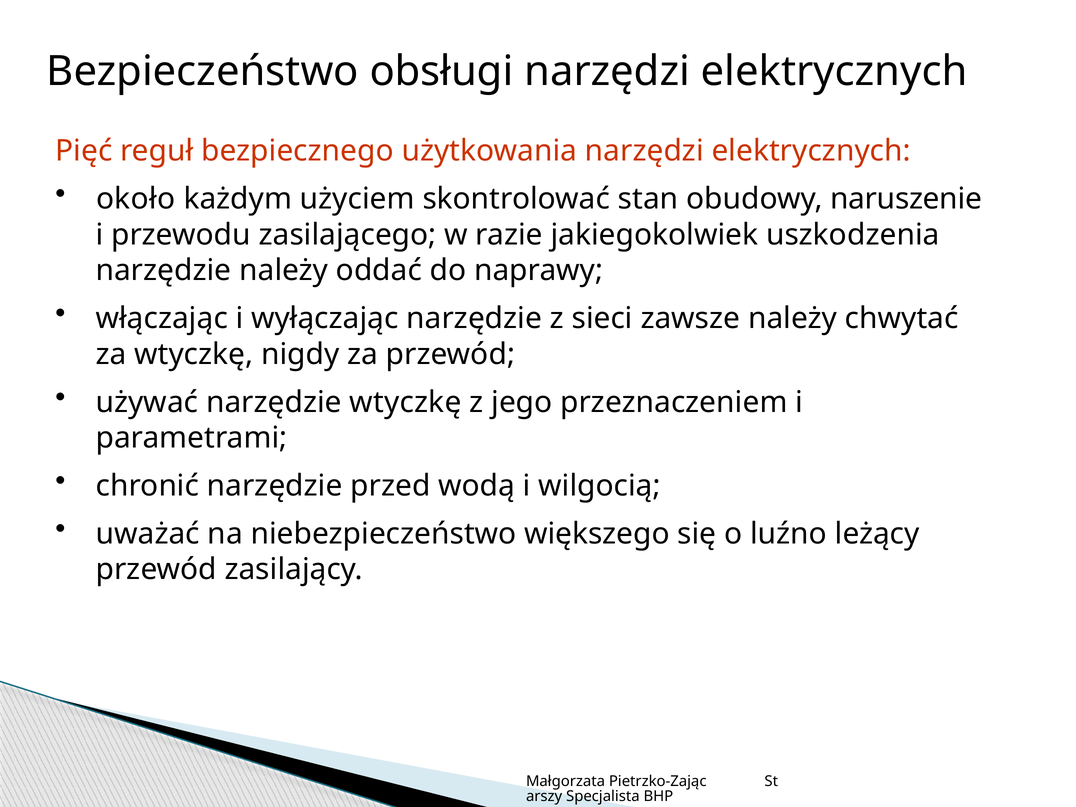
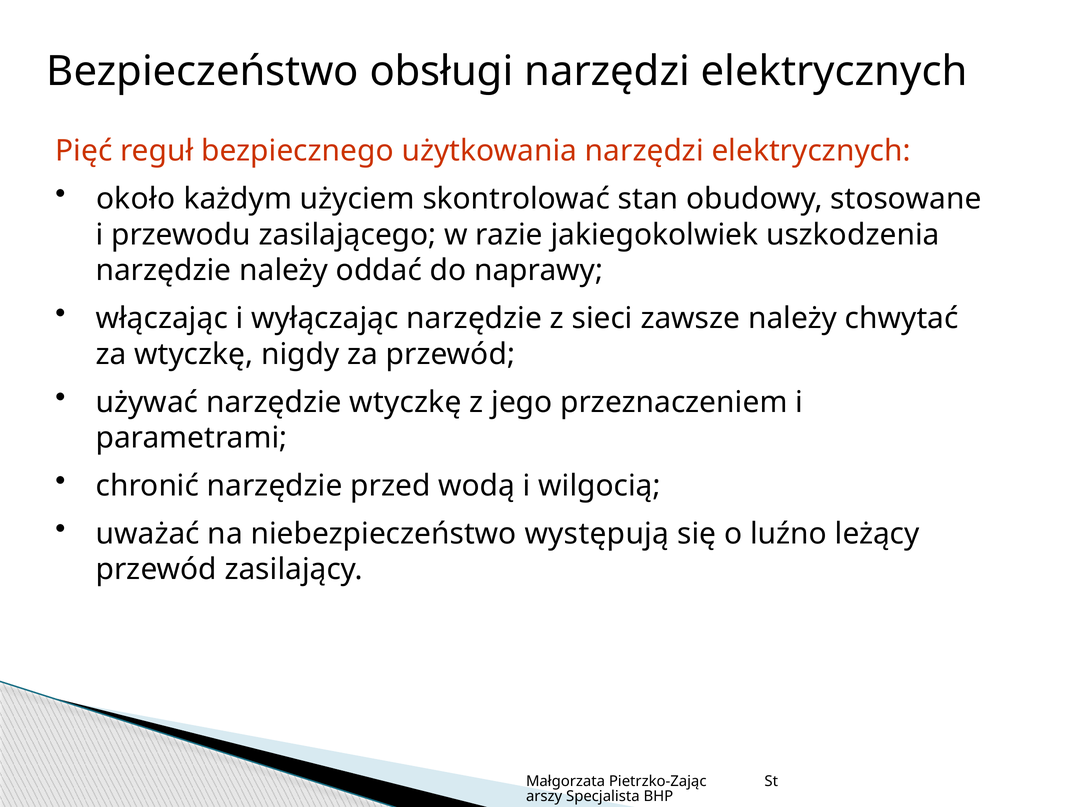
naruszenie: naruszenie -> stosowane
większego: większego -> występują
